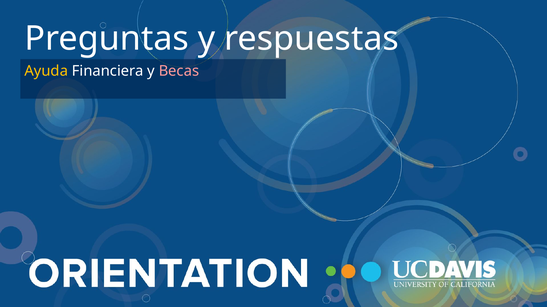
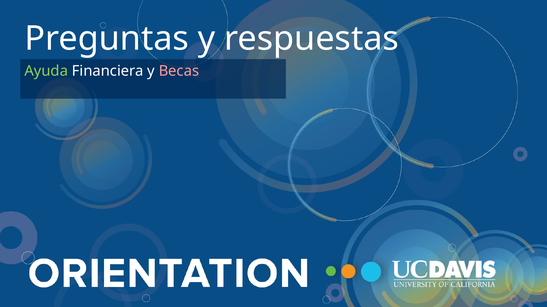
Ayuda colour: yellow -> light green
